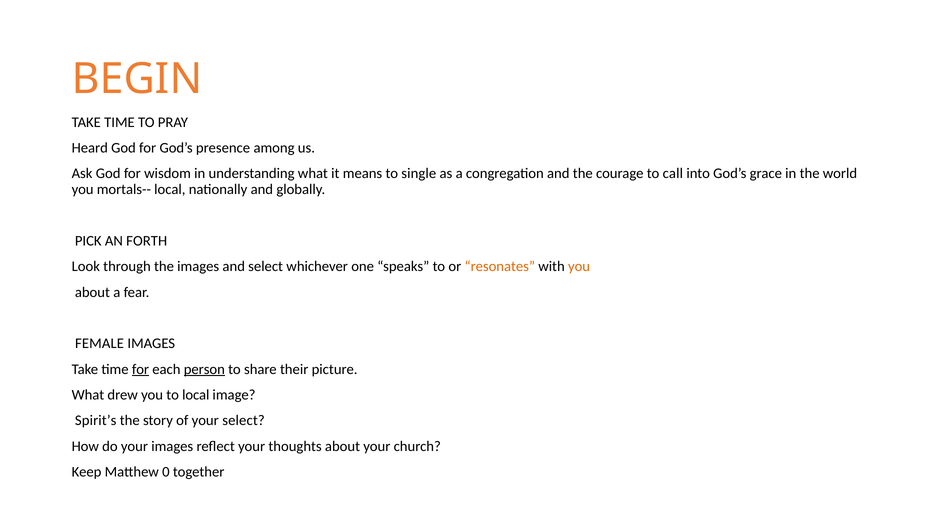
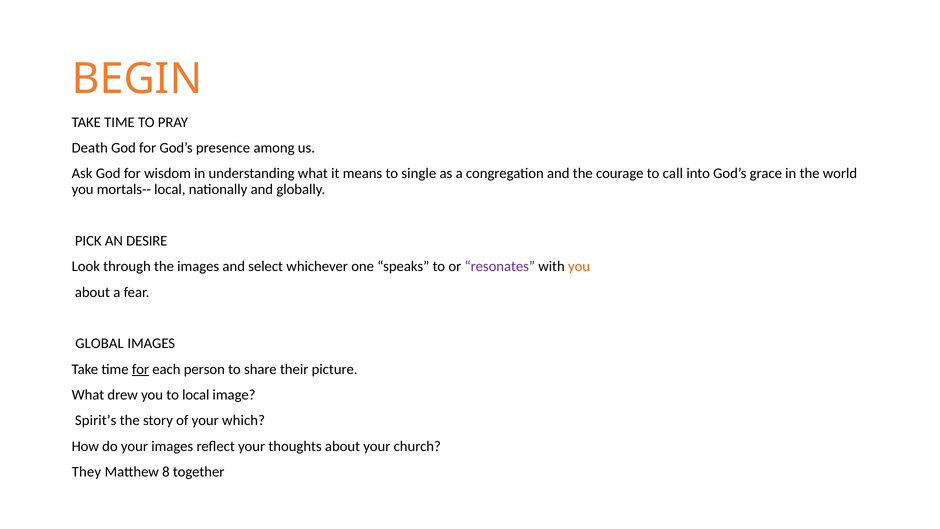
Heard: Heard -> Death
FORTH: FORTH -> DESIRE
resonates colour: orange -> purple
FEMALE: FEMALE -> GLOBAL
person underline: present -> none
your select: select -> which
Keep: Keep -> They
0: 0 -> 8
